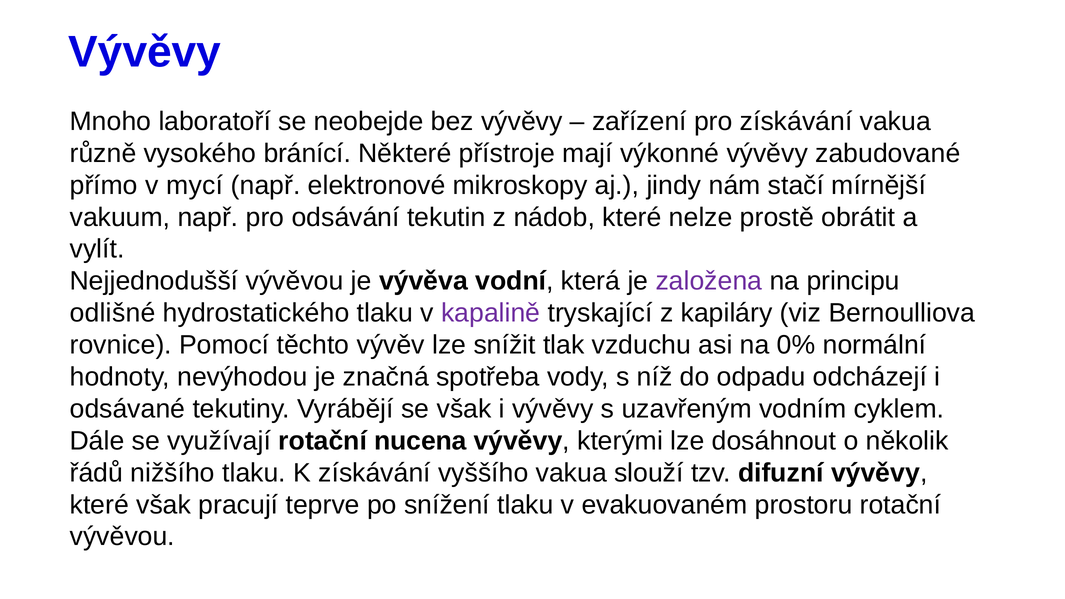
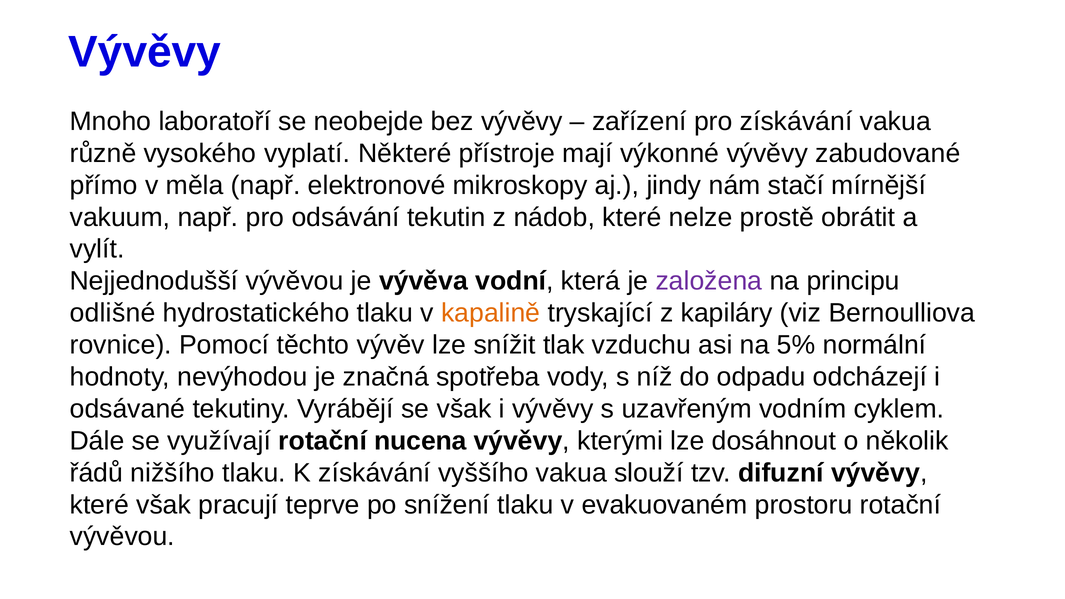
bránící: bránící -> vyplatí
mycí: mycí -> měla
kapalině colour: purple -> orange
0%: 0% -> 5%
